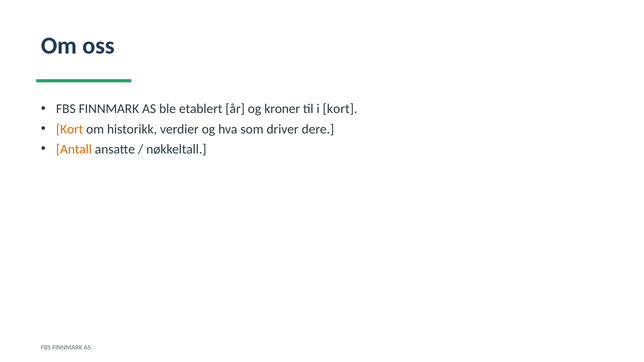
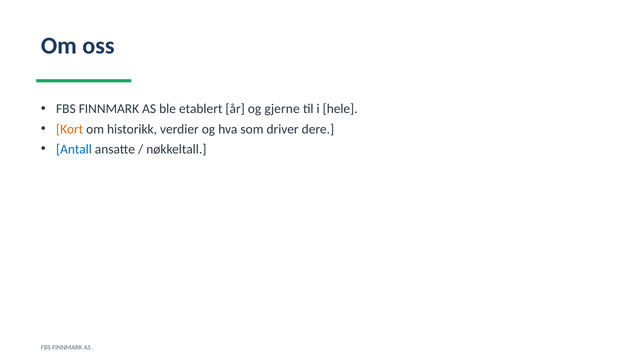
kroner: kroner -> gjerne
i kort: kort -> hele
Antall colour: orange -> blue
